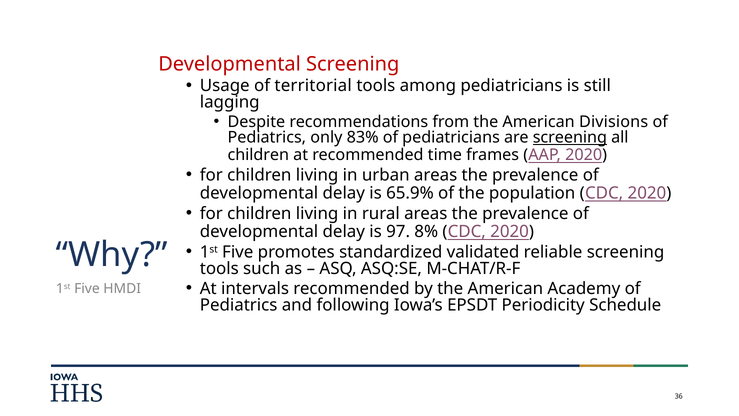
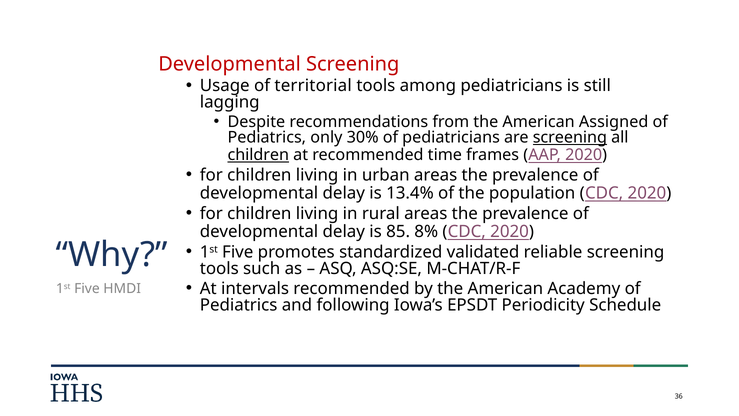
Divisions: Divisions -> Assigned
83%: 83% -> 30%
children at (258, 155) underline: none -> present
65.9%: 65.9% -> 13.4%
97: 97 -> 85
